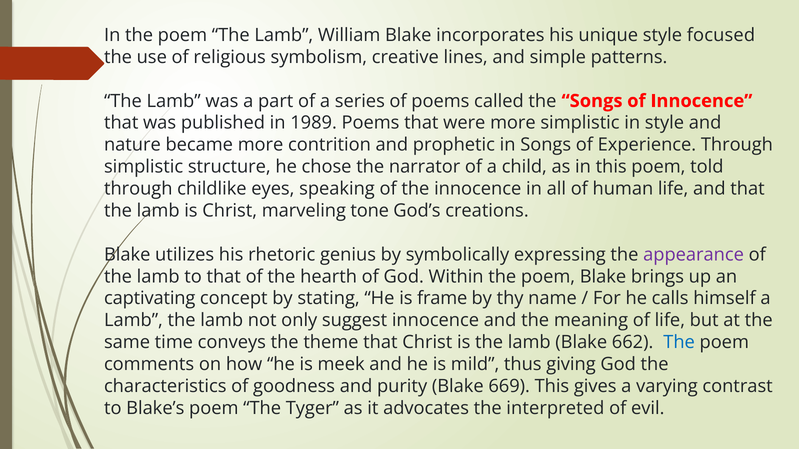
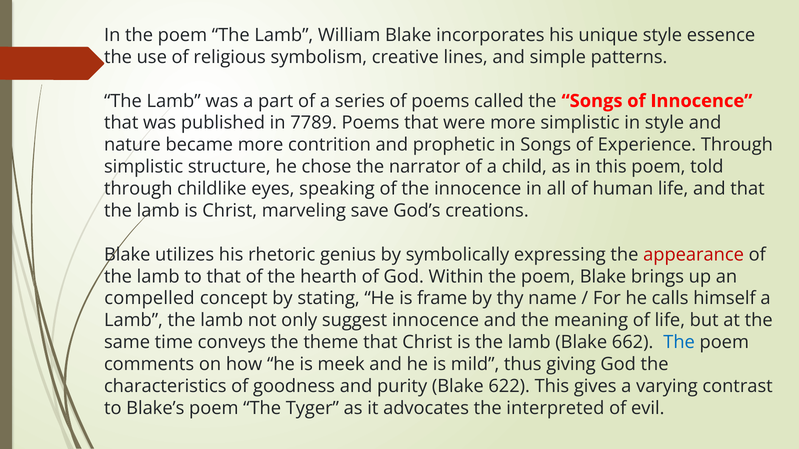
focused: focused -> essence
1989: 1989 -> 7789
tone: tone -> save
appearance colour: purple -> red
captivating: captivating -> compelled
669: 669 -> 622
